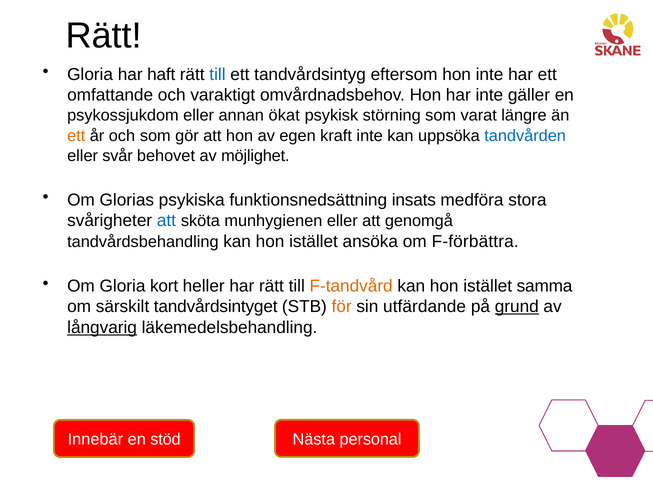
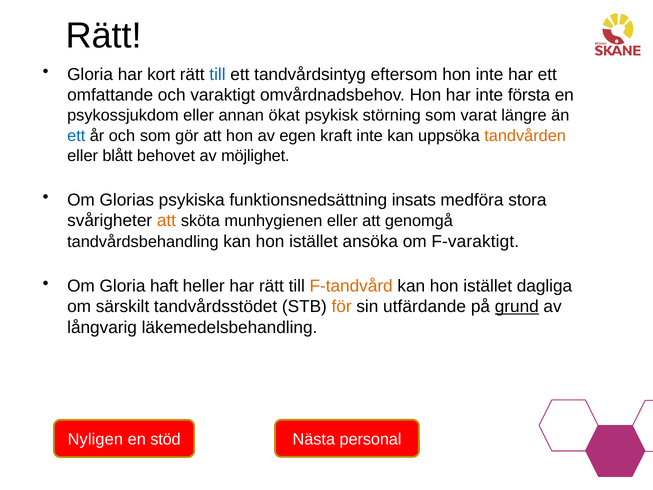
haft: haft -> kort
gäller: gäller -> första
ett at (76, 136) colour: orange -> blue
tandvården colour: blue -> orange
svår: svår -> blått
att at (166, 221) colour: blue -> orange
F-förbättra: F-förbättra -> F-varaktigt
kort: kort -> haft
samma: samma -> dagliga
tandvårdsintyget: tandvårdsintyget -> tandvårdsstödet
långvarig underline: present -> none
Innebär: Innebär -> Nyligen
